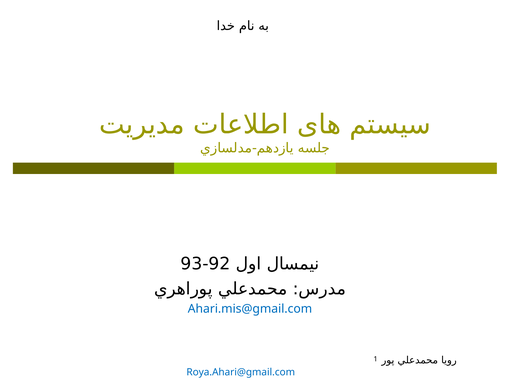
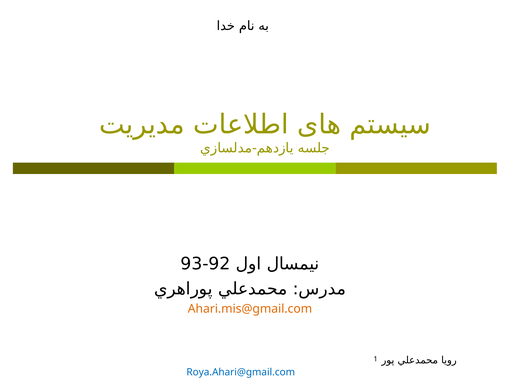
Ahari.mis@gmail.com colour: blue -> orange
